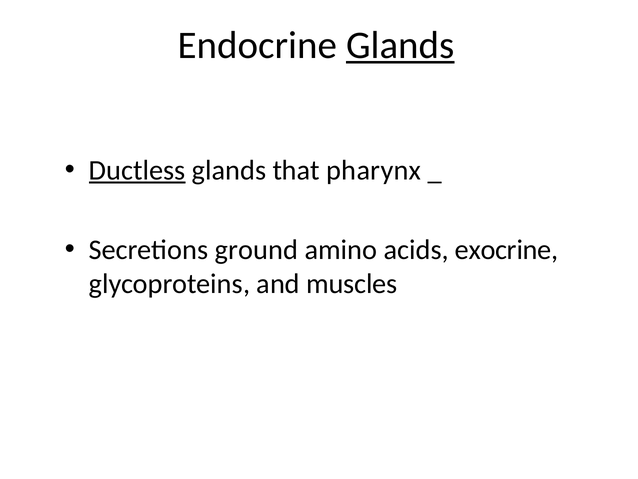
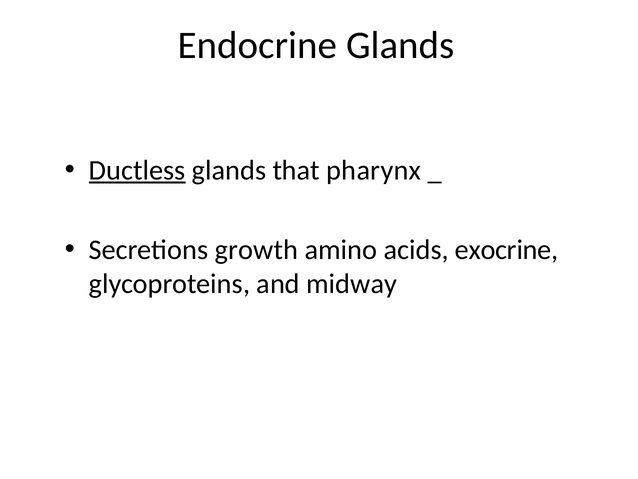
Glands at (400, 45) underline: present -> none
ground: ground -> growth
muscles: muscles -> midway
